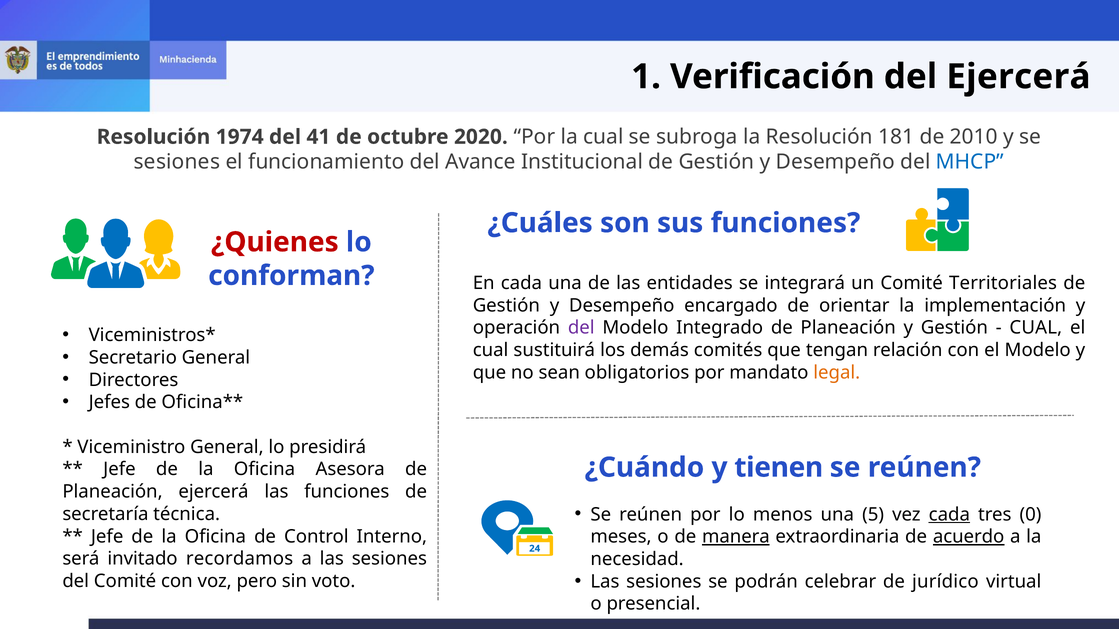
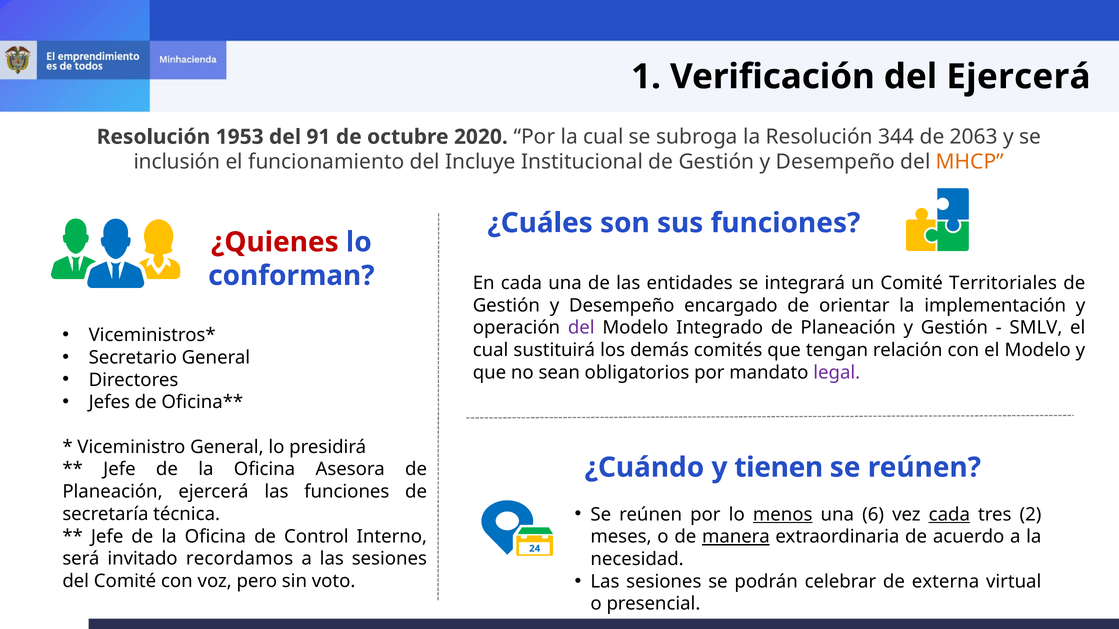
1974: 1974 -> 1953
41: 41 -> 91
181: 181 -> 344
2010: 2010 -> 2063
sesiones at (177, 162): sesiones -> inclusión
Avance: Avance -> Incluye
MHCP colour: blue -> orange
CUAL at (1036, 328): CUAL -> SMLV
legal colour: orange -> purple
menos underline: none -> present
5: 5 -> 6
0: 0 -> 2
acuerdo underline: present -> none
jurídico: jurídico -> externa
